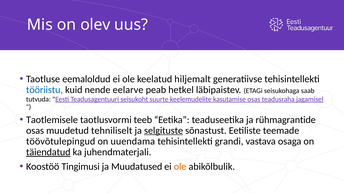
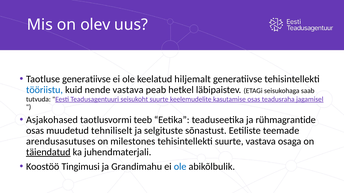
Taotluse eemaloldud: eemaloldud -> generatiivse
nende eelarve: eelarve -> vastava
Taotlemisele: Taotlemisele -> Asjakohased
selgituste underline: present -> none
töövõtulepingud: töövõtulepingud -> arendusasutuses
uuendama: uuendama -> milestones
tehisintellekti grandi: grandi -> suurte
Muudatused: Muudatused -> Grandimahu
ole at (180, 167) colour: orange -> blue
